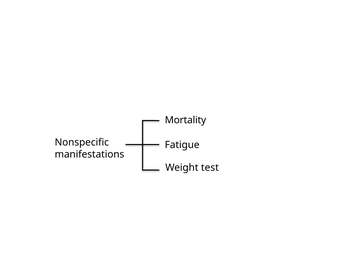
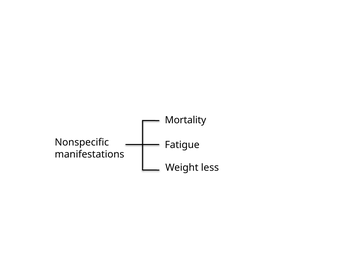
test: test -> less
